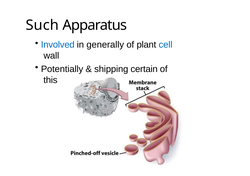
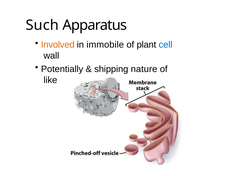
Involved colour: blue -> orange
generally: generally -> immobile
certain: certain -> nature
this: this -> like
